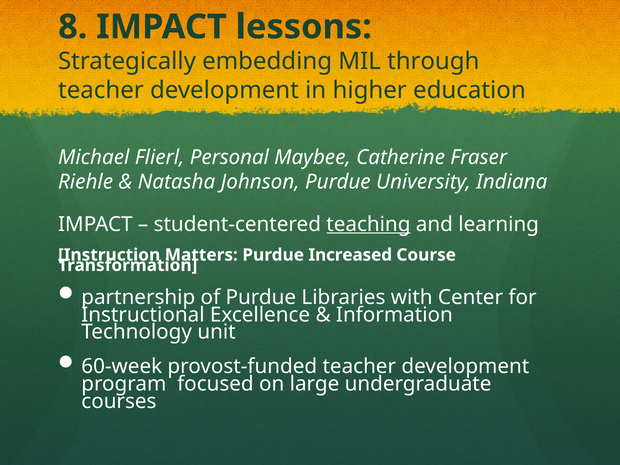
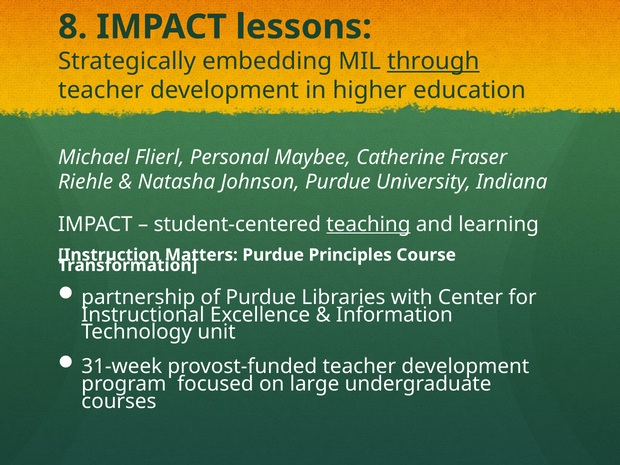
through underline: none -> present
Increased: Increased -> Principles
60-week: 60-week -> 31-week
